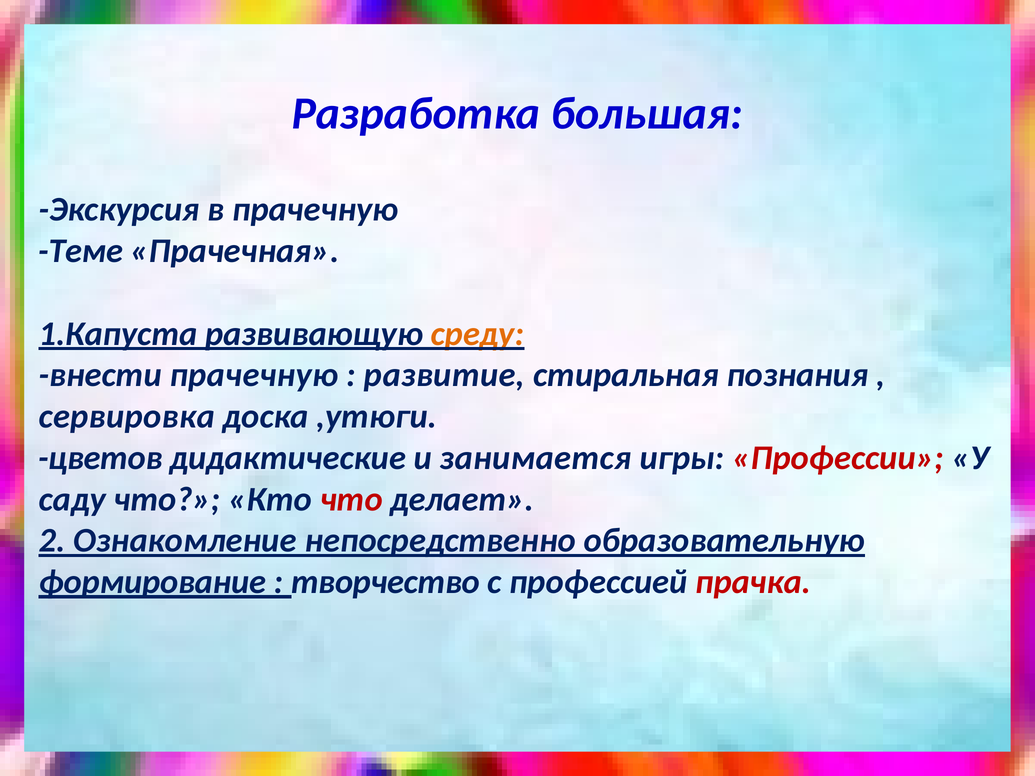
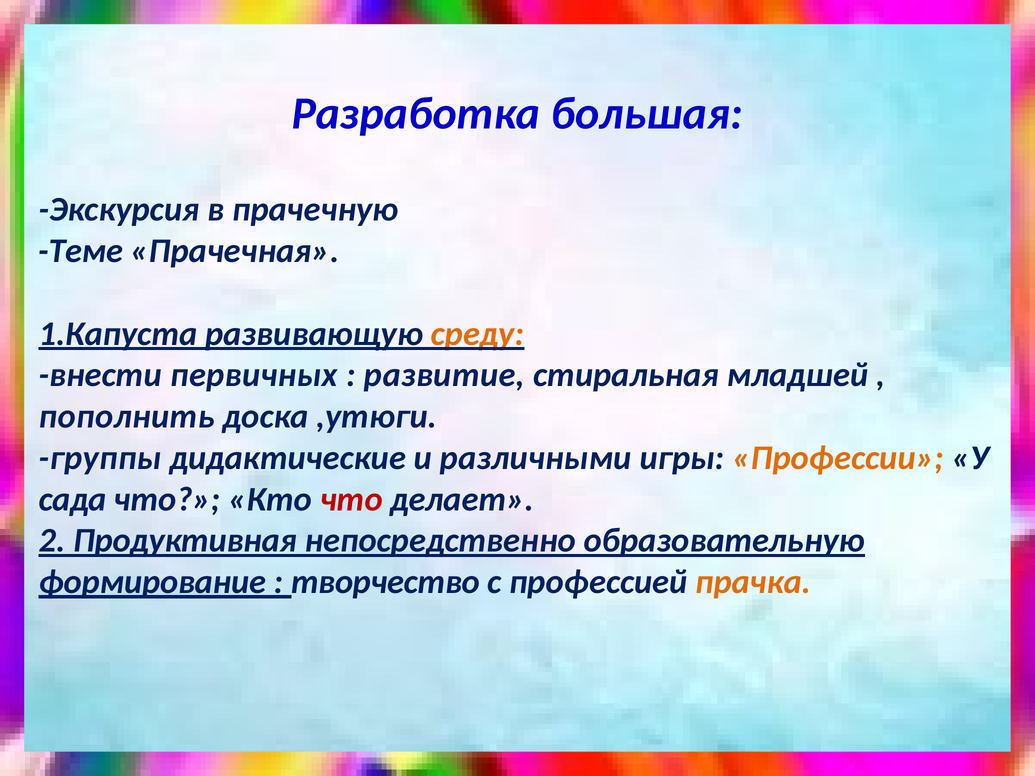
внести прачечную: прачечную -> первичных
познания: познания -> младшей
сервировка: сервировка -> пополнить
цветов: цветов -> группы
занимается: занимается -> различными
Профессии colour: red -> orange
саду: саду -> сада
Ознакомление: Ознакомление -> Продуктивная
прачка colour: red -> orange
